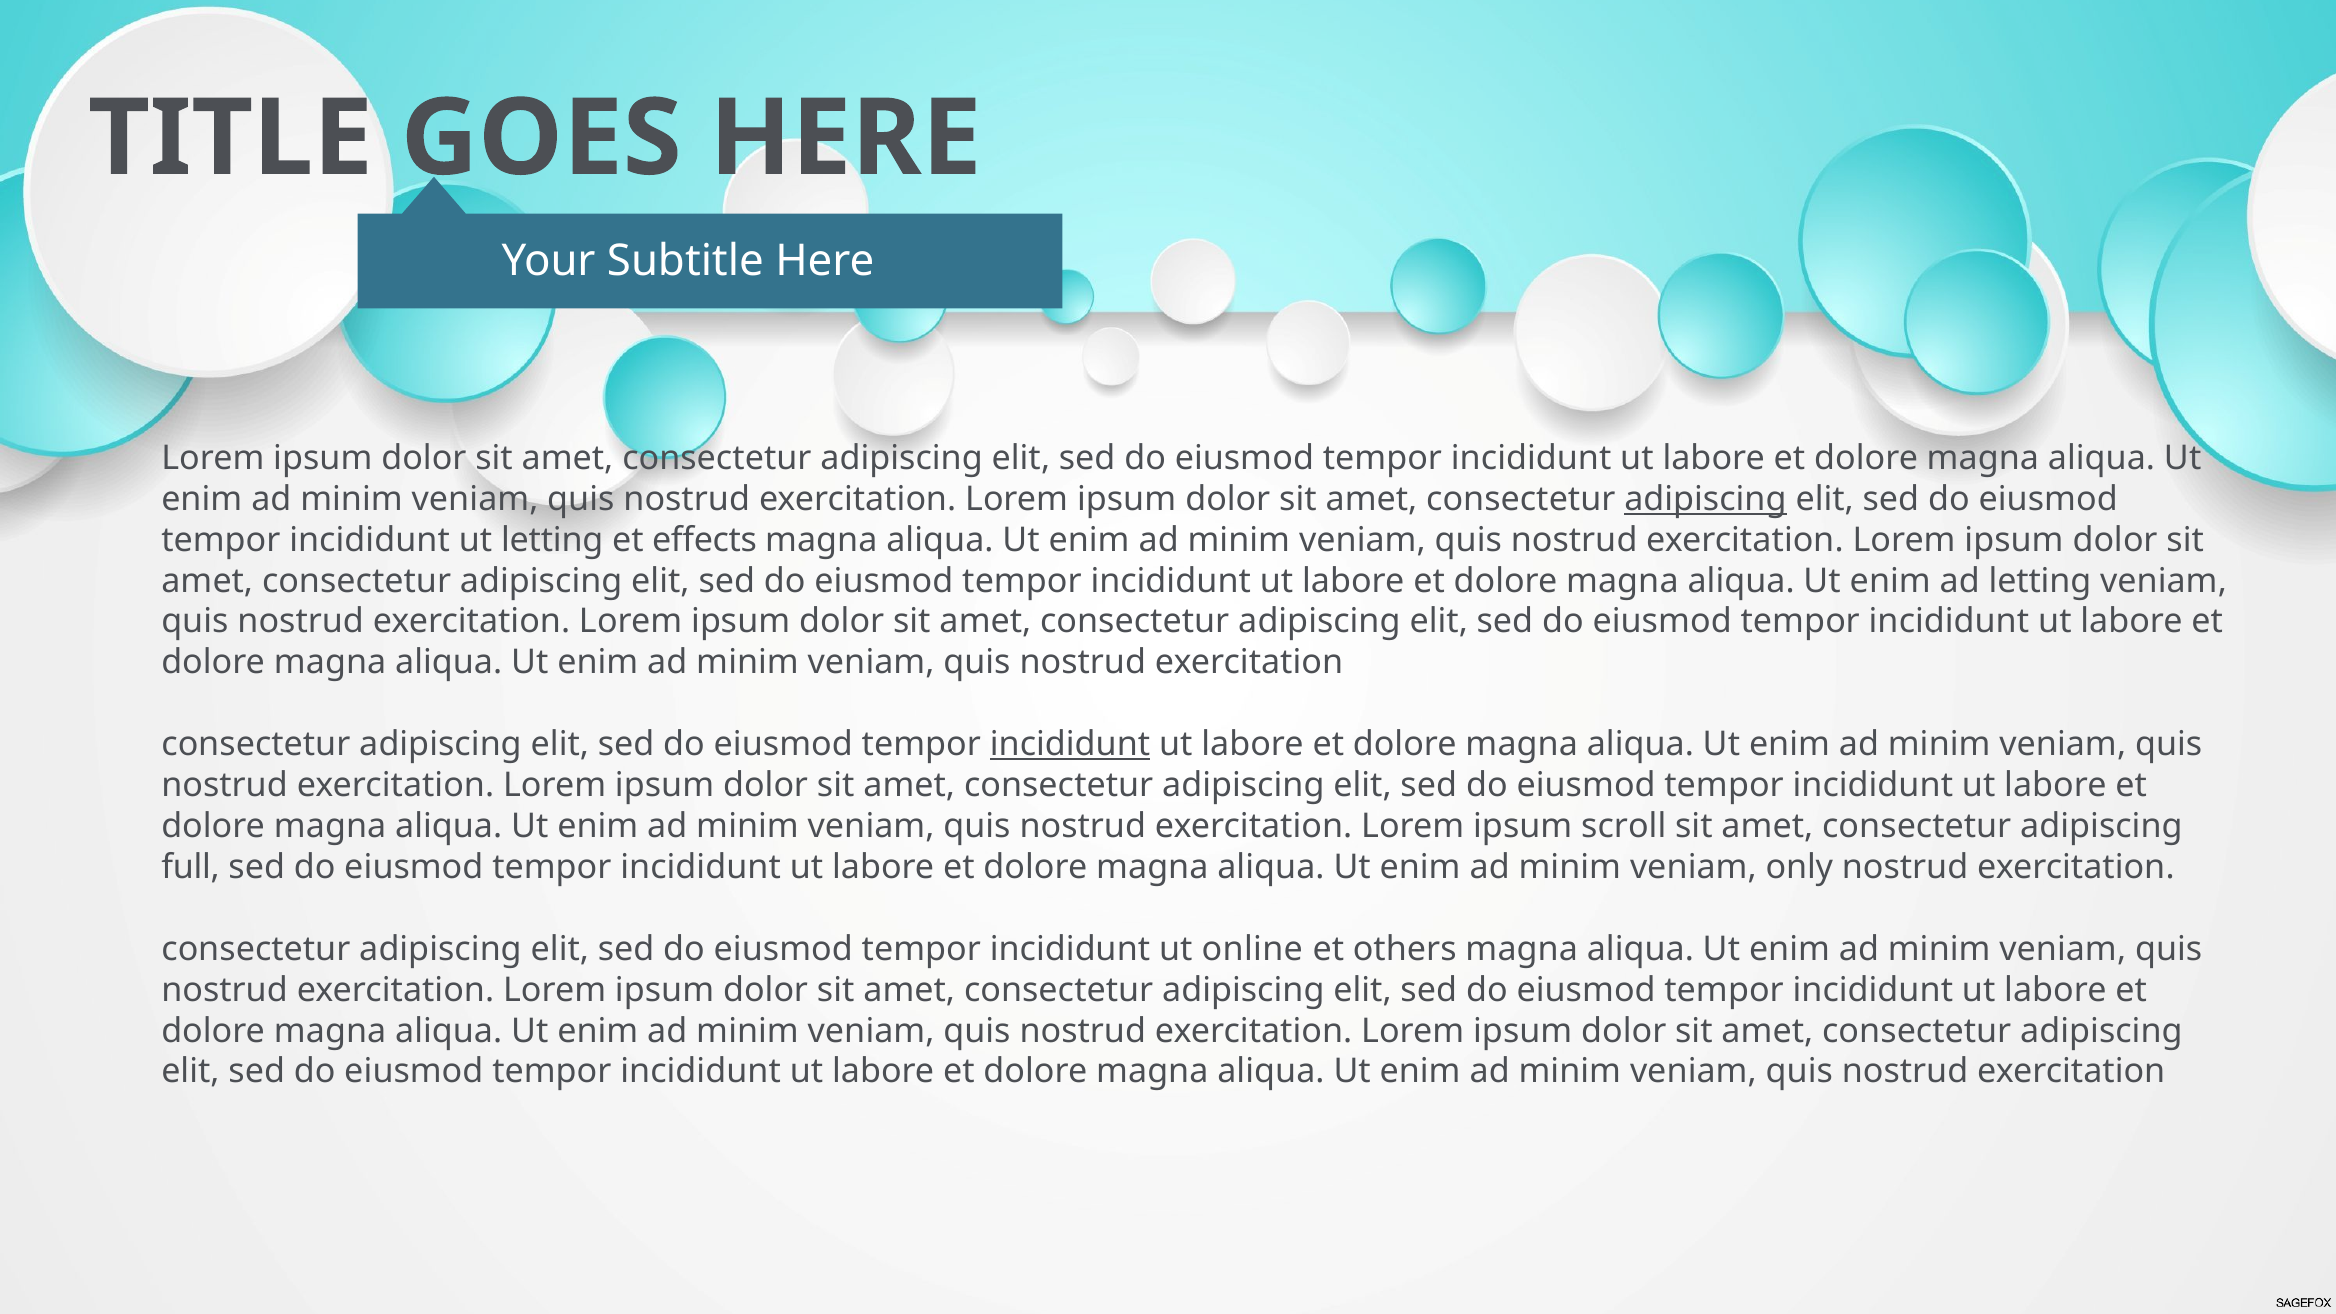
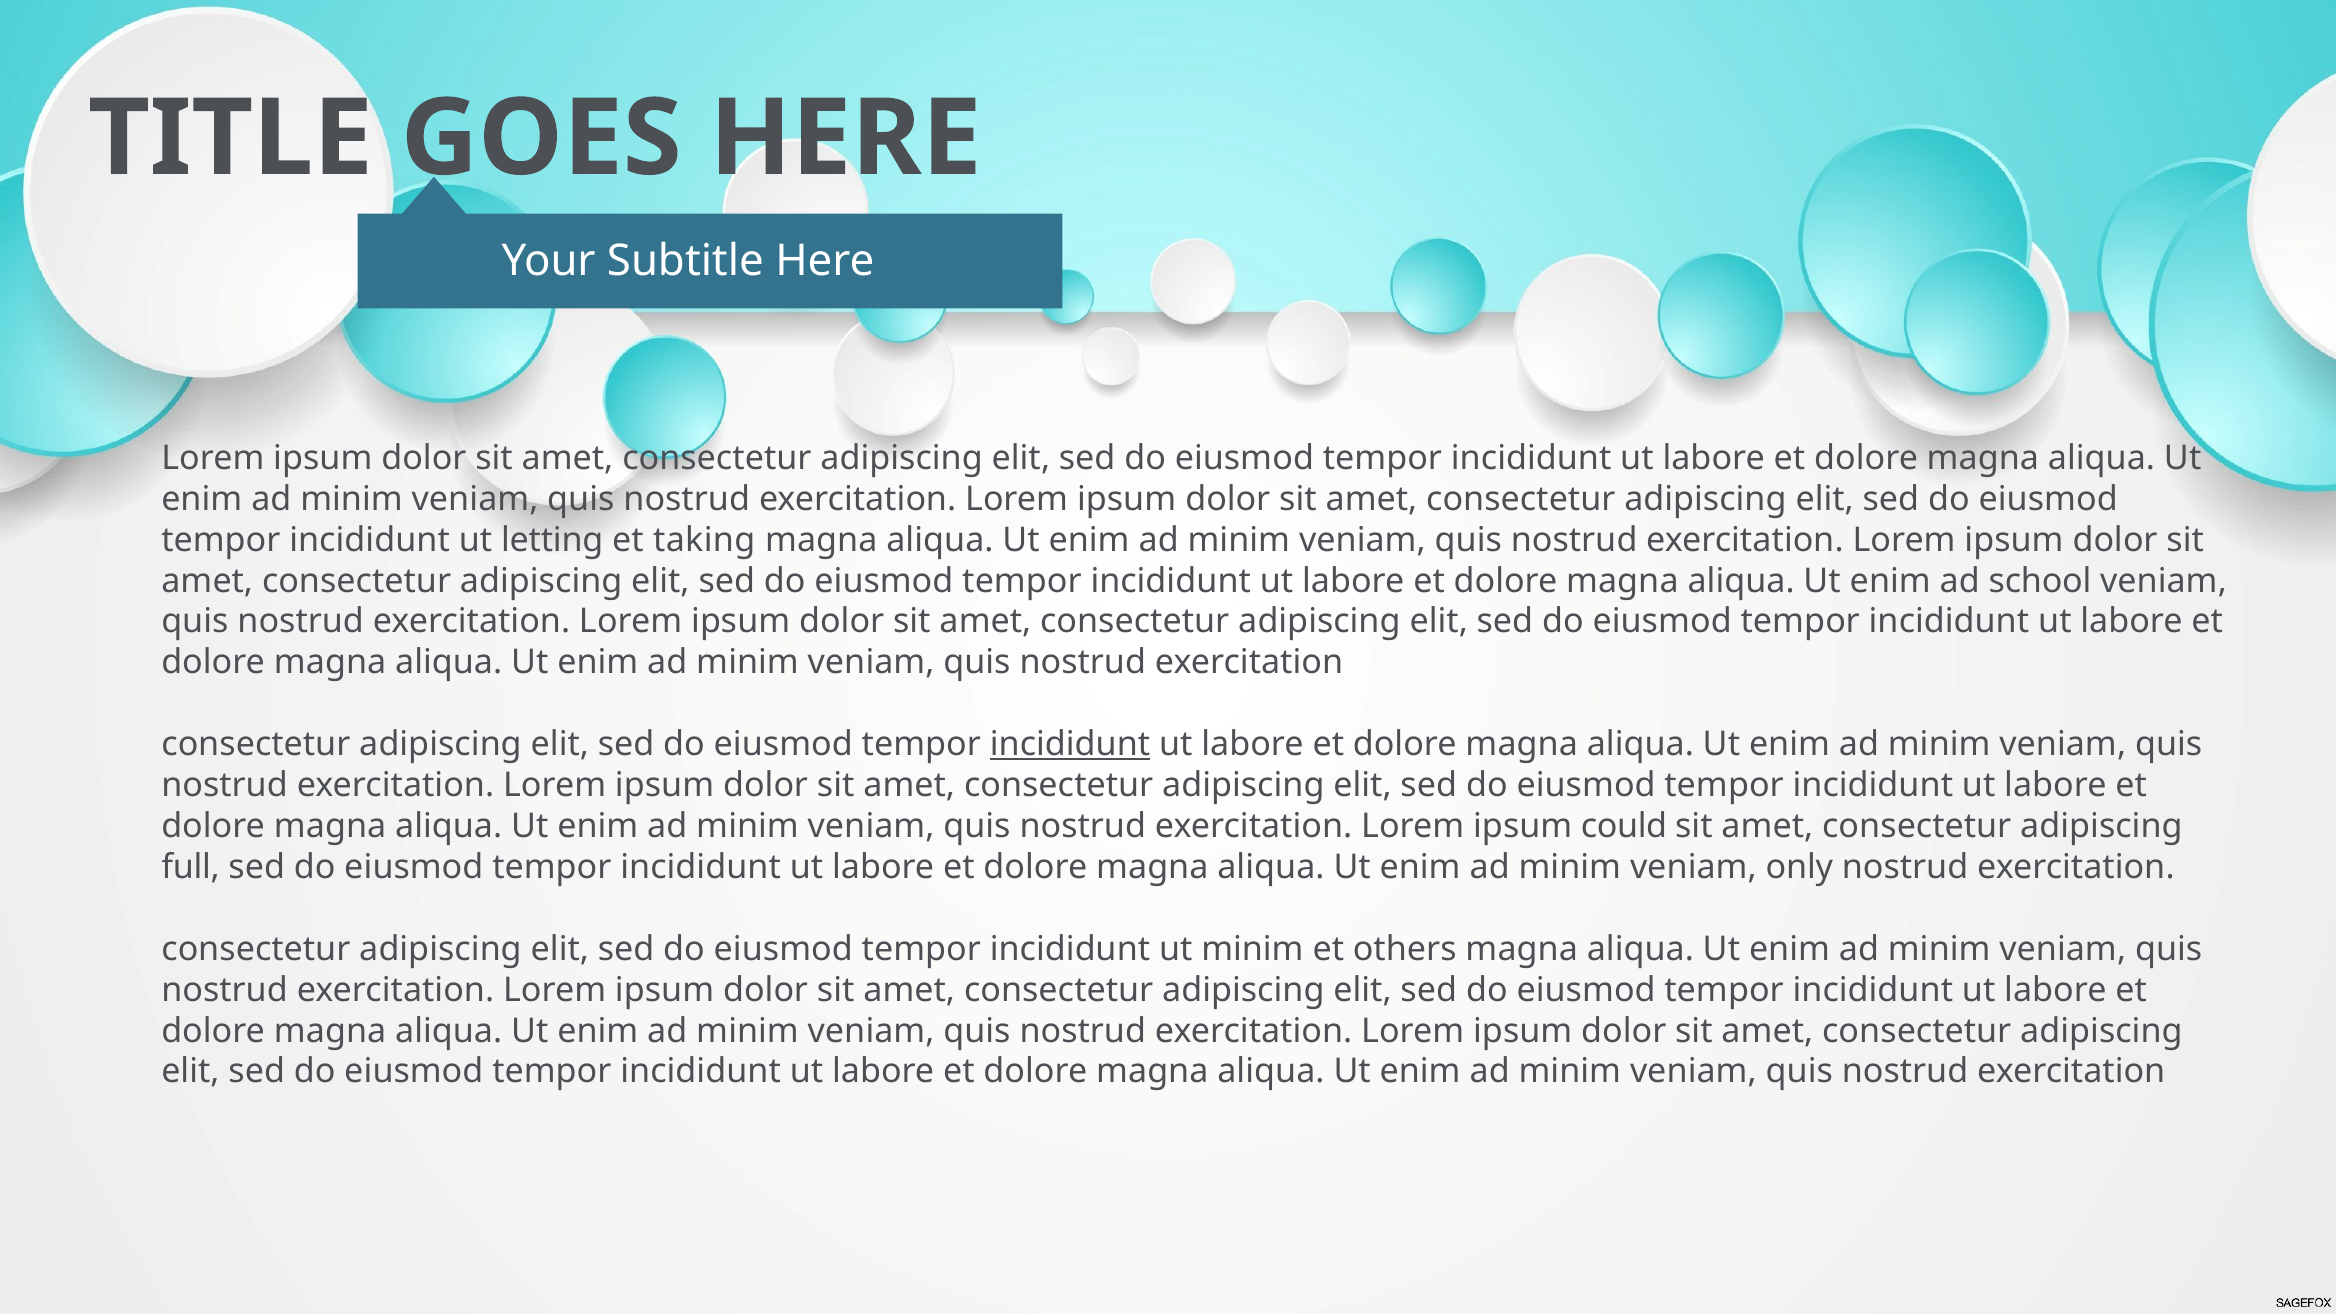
adipiscing at (1705, 499) underline: present -> none
effects: effects -> taking
ad letting: letting -> school
scroll: scroll -> could
ut online: online -> minim
